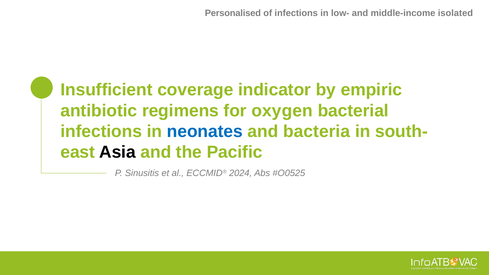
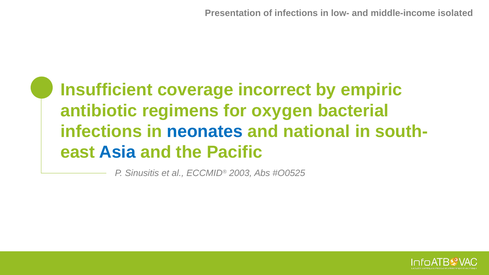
Personalised: Personalised -> Presentation
indicator: indicator -> incorrect
bacteria: bacteria -> national
Asia colour: black -> blue
2024: 2024 -> 2003
